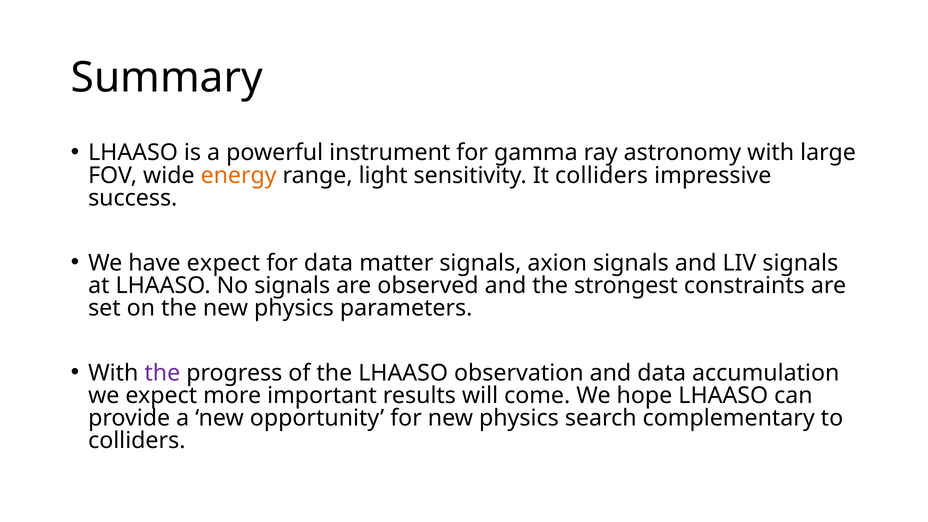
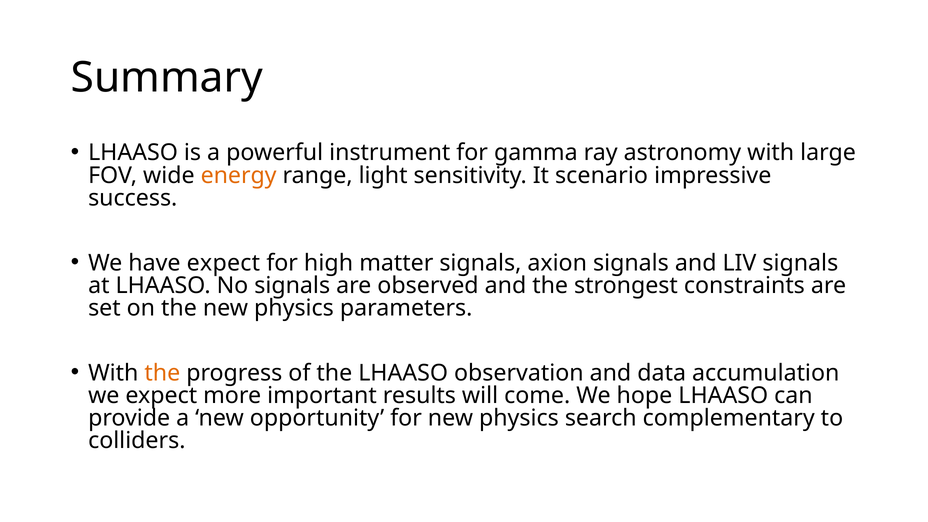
It colliders: colliders -> scenario
for data: data -> high
the at (162, 373) colour: purple -> orange
